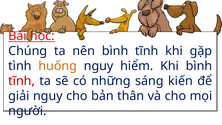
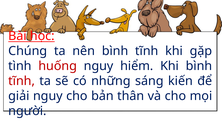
huống colour: orange -> red
